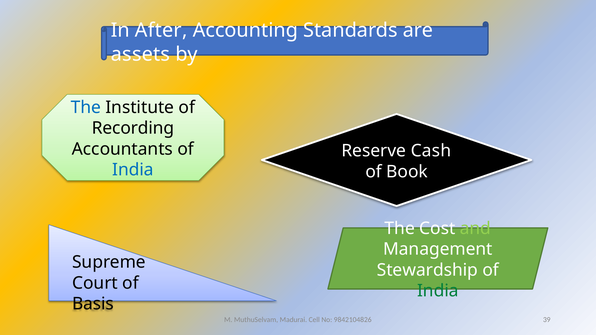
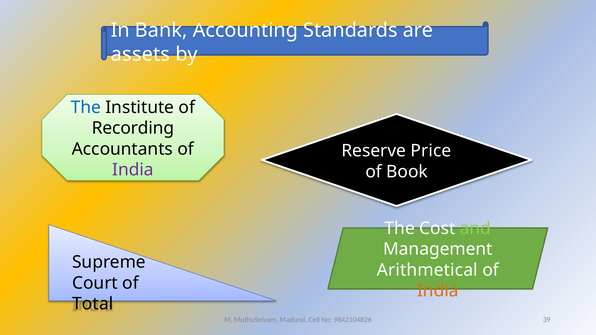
After: After -> Bank
Cash: Cash -> Price
India at (133, 170) colour: blue -> purple
Stewardship: Stewardship -> Arithmetical
India at (438, 291) colour: green -> orange
Basis: Basis -> Total
